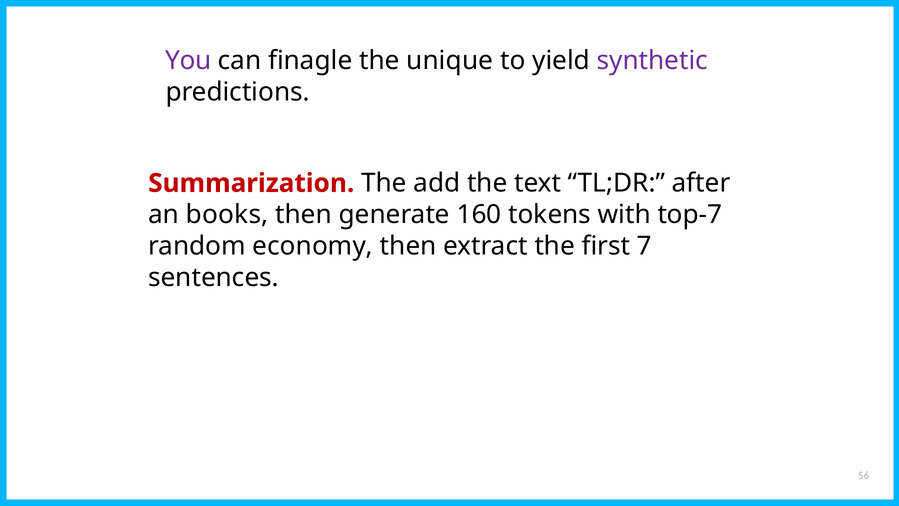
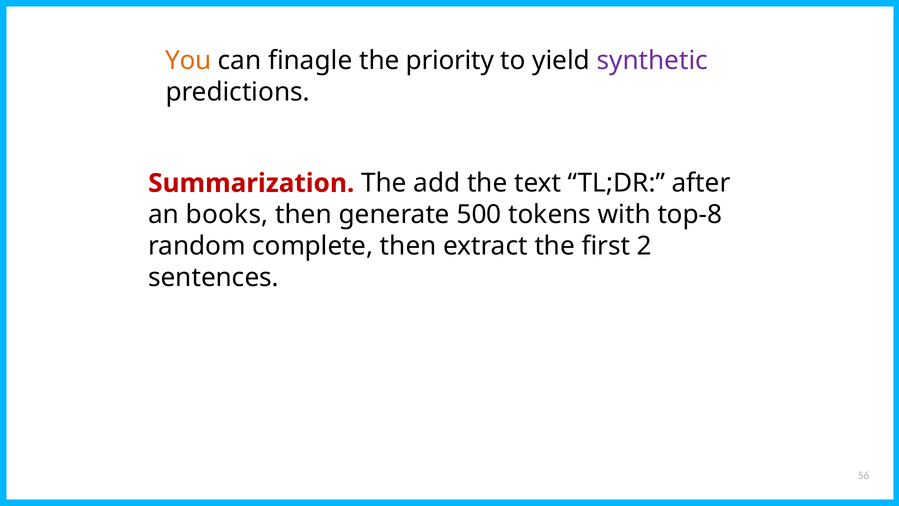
You colour: purple -> orange
unique: unique -> priority
160: 160 -> 500
top-7: top-7 -> top-8
economy: economy -> complete
7: 7 -> 2
